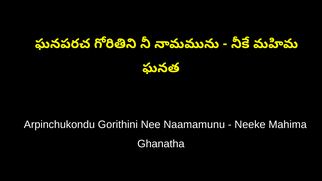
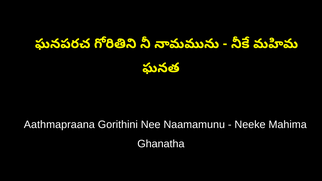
Arpinchukondu: Arpinchukondu -> Aathmapraana
